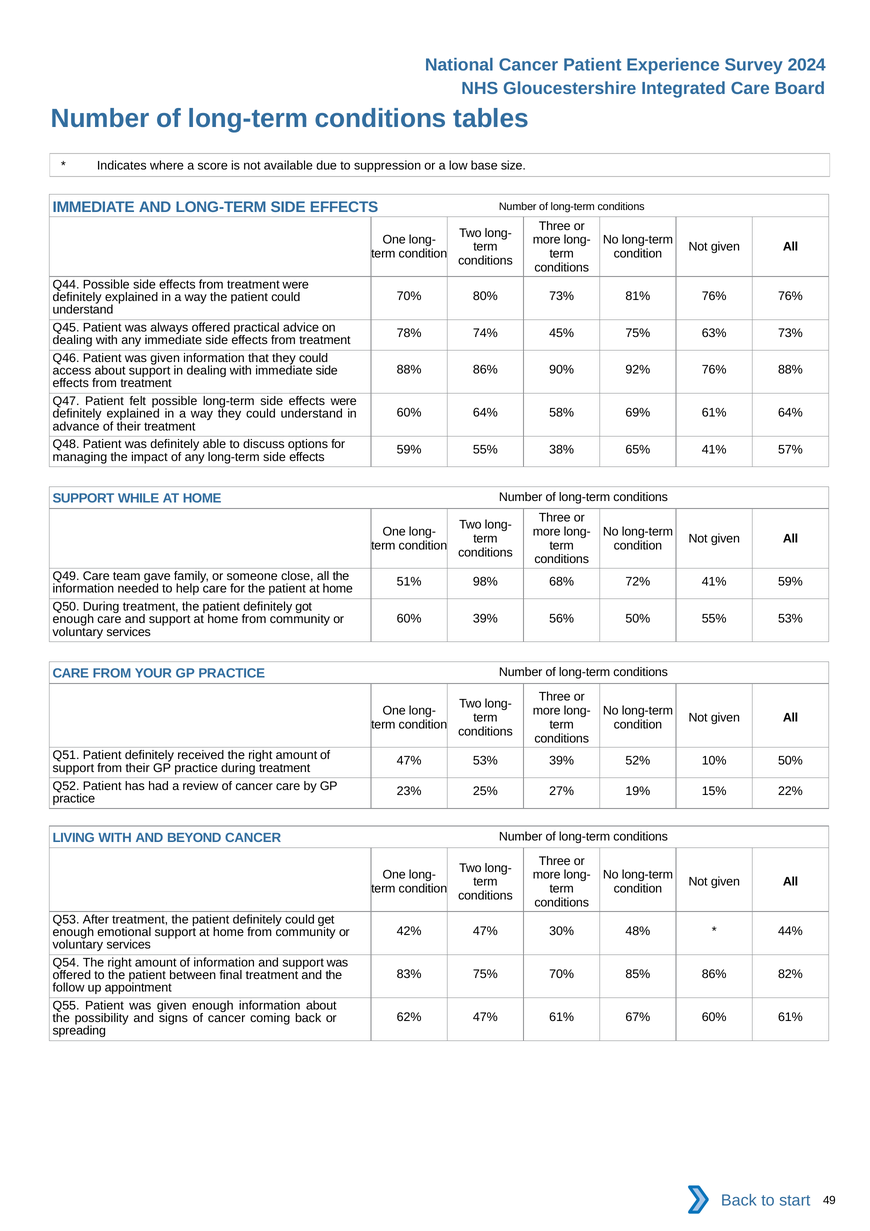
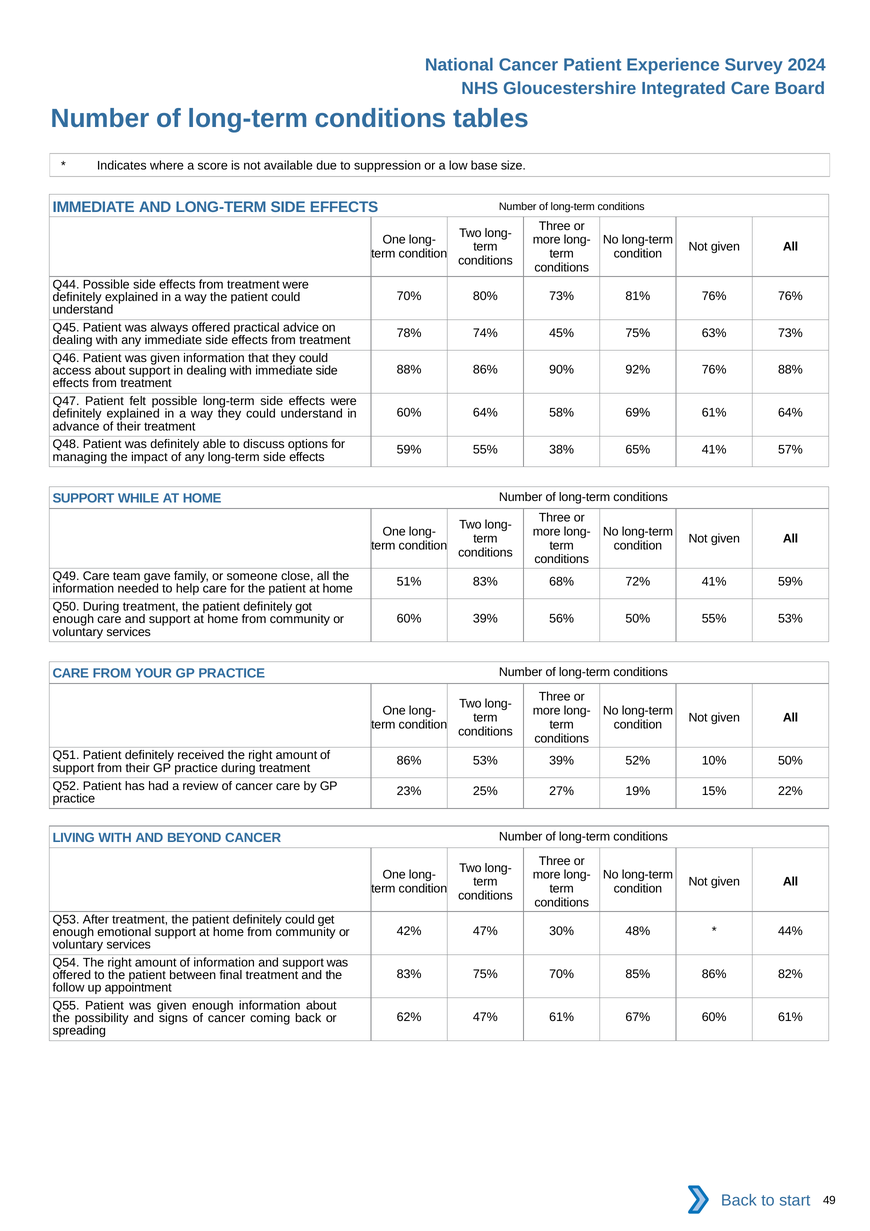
51% 98%: 98% -> 83%
47% at (409, 761): 47% -> 86%
